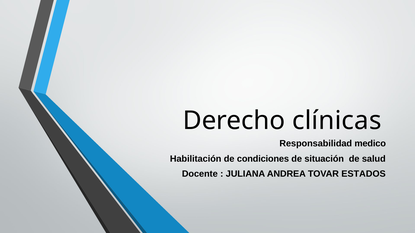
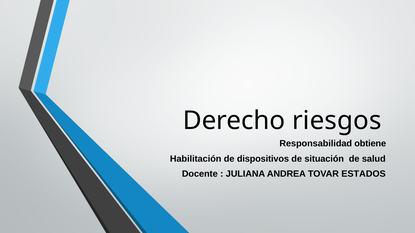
clínicas: clínicas -> riesgos
medico: medico -> obtiene
condiciones: condiciones -> dispositivos
